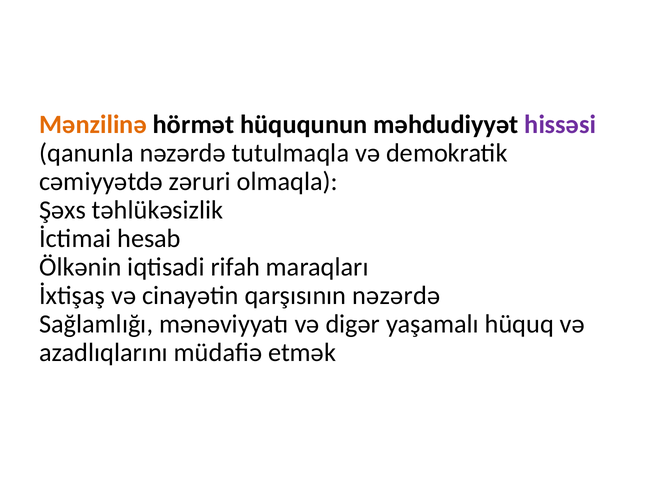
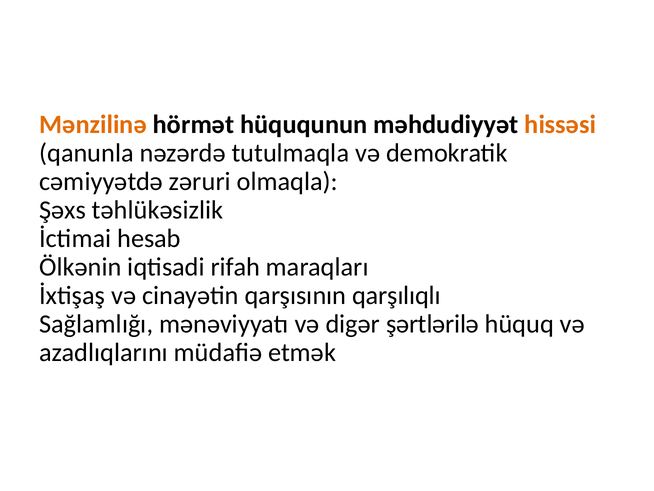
hissəsi colour: purple -> orange
qarşısının nəzərdə: nəzərdə -> qarşılıqlı
yaşamalı: yaşamalı -> şərtlərilə
